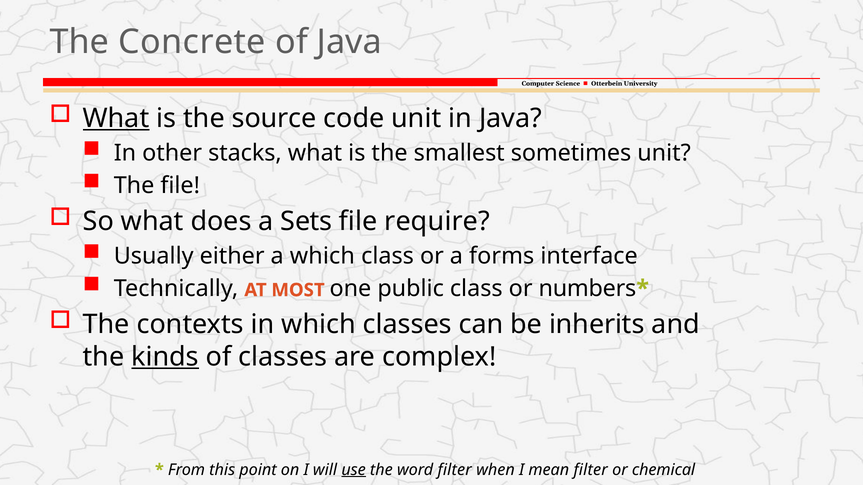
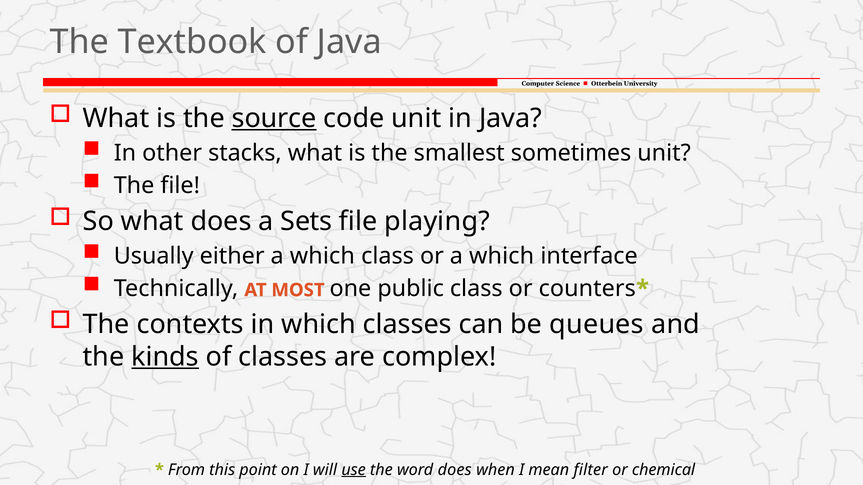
Concrete: Concrete -> Textbook
What at (116, 118) underline: present -> none
source underline: none -> present
require: require -> playing
or a forms: forms -> which
numbers: numbers -> counters
inherits: inherits -> queues
word filter: filter -> does
